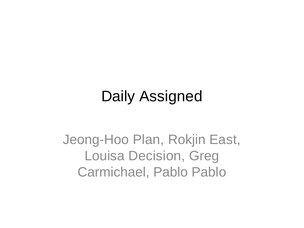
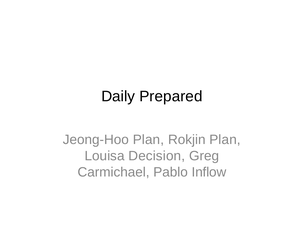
Assigned: Assigned -> Prepared
Rokjin East: East -> Plan
Pablo Pablo: Pablo -> Inflow
